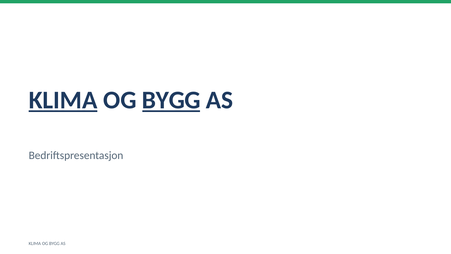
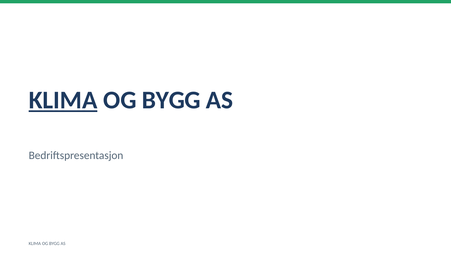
BYGG at (171, 100) underline: present -> none
